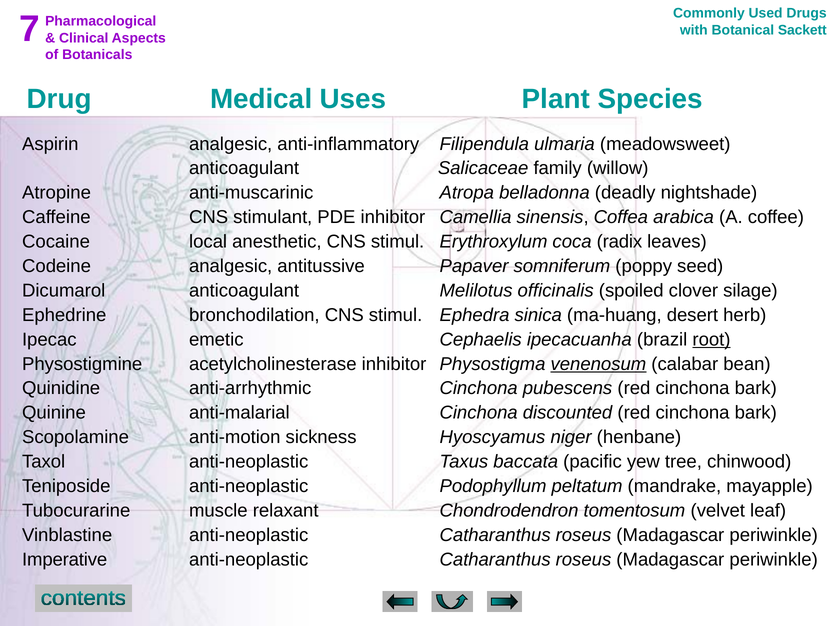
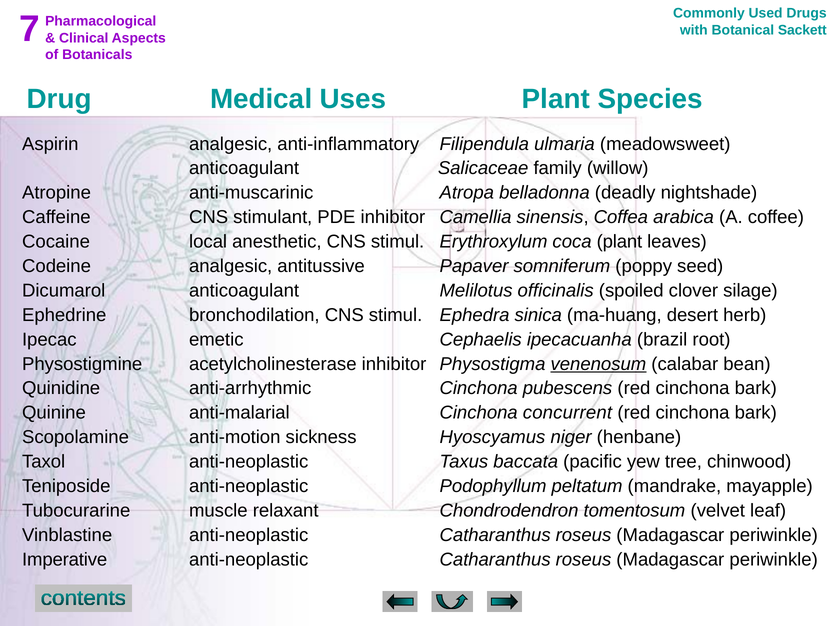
coca radix: radix -> plant
root underline: present -> none
discounted: discounted -> concurrent
